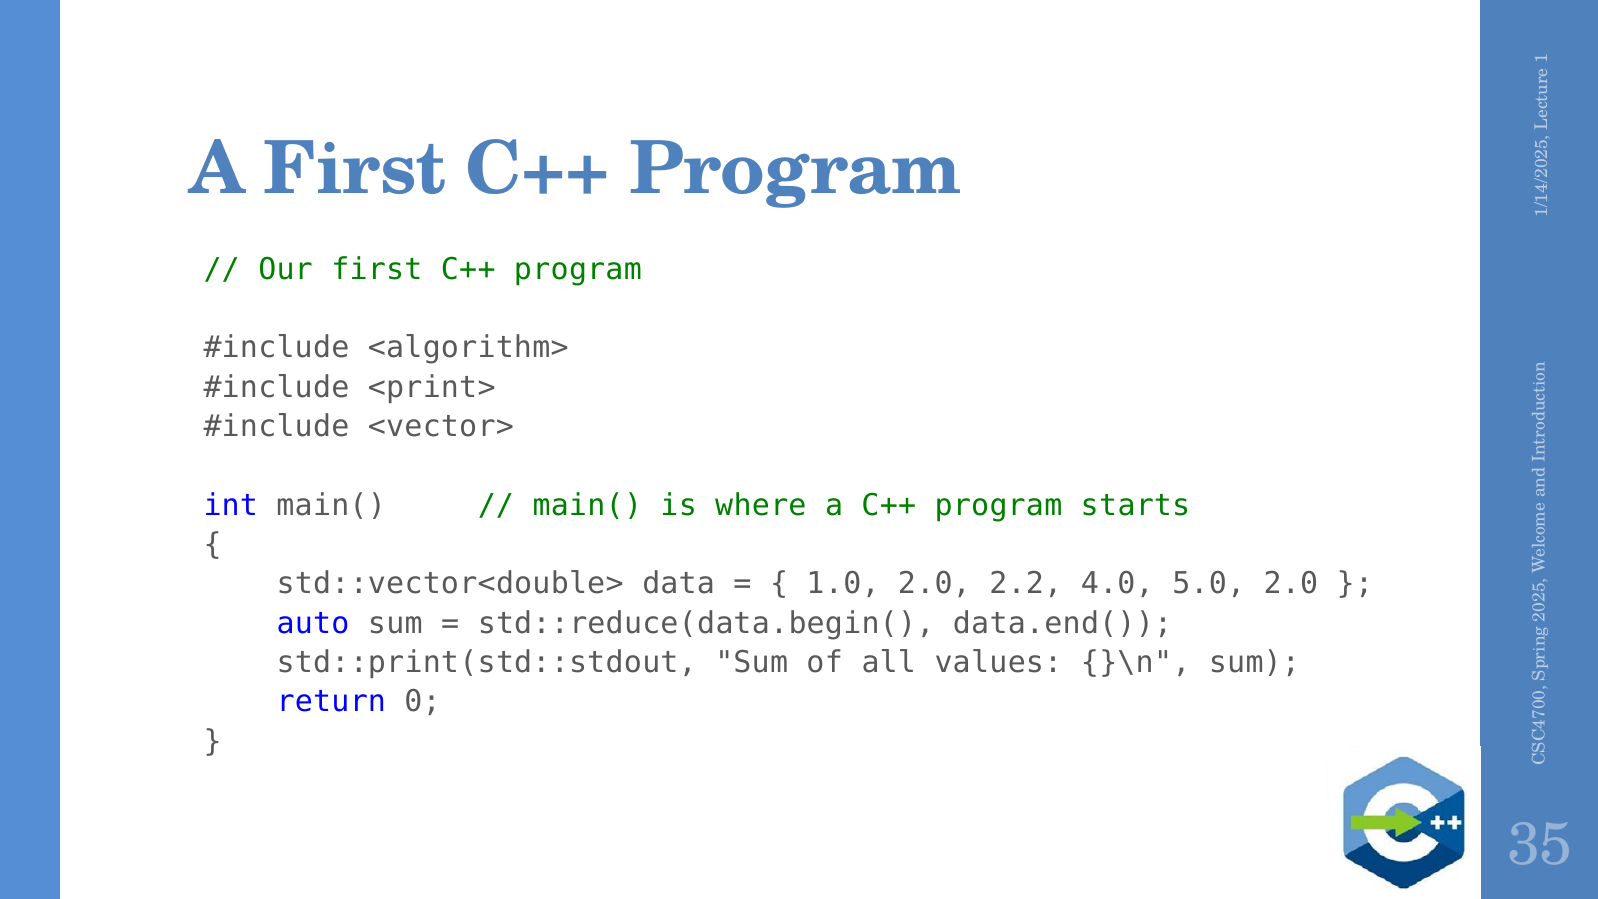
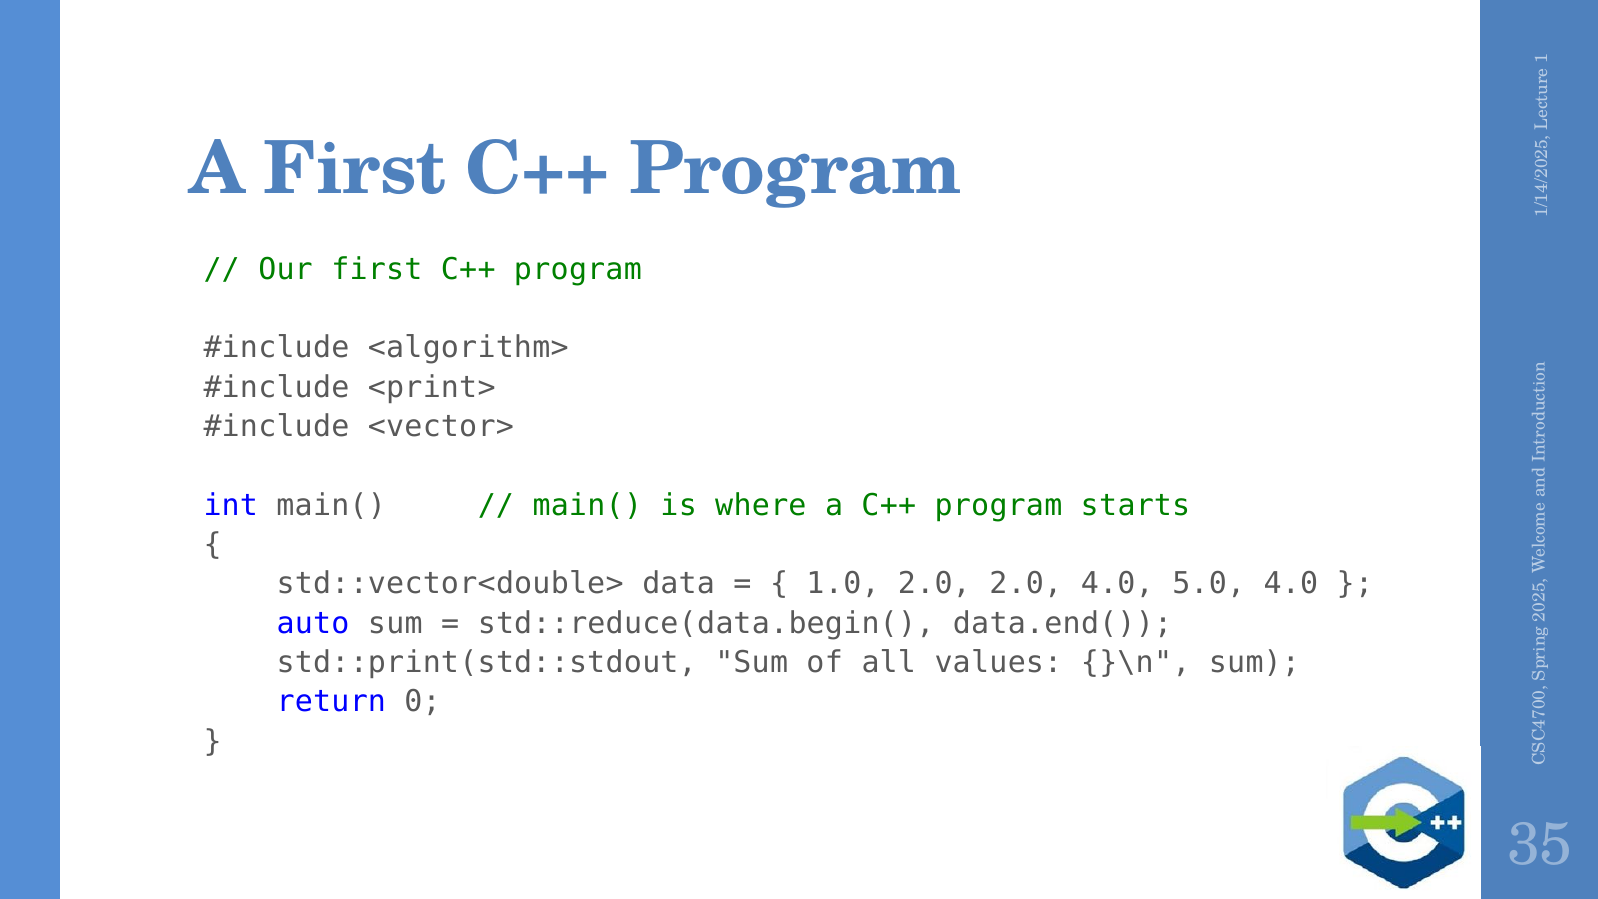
2.0 2.2: 2.2 -> 2.0
5.0 2.0: 2.0 -> 4.0
